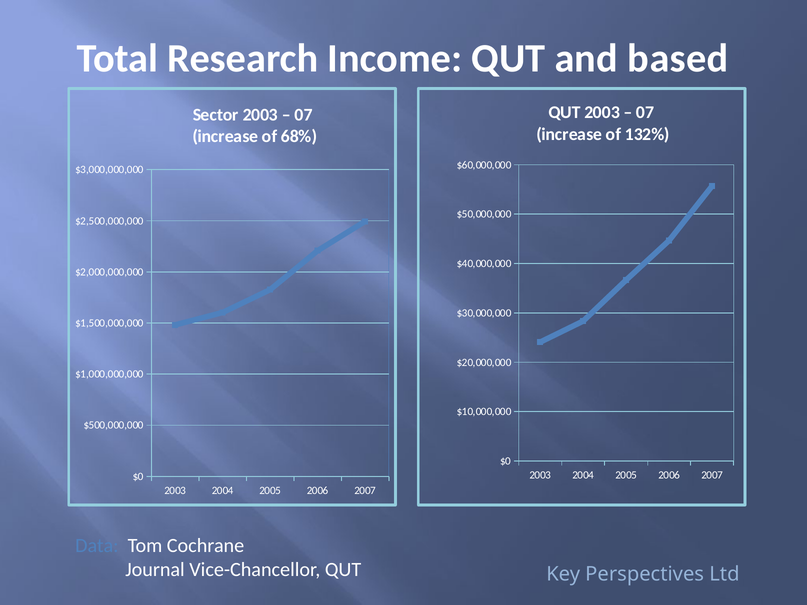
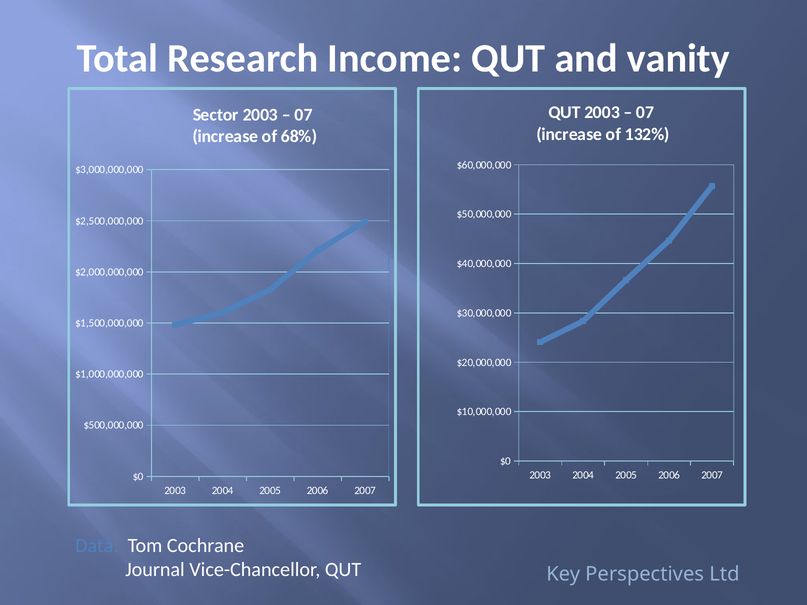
based: based -> vanity
